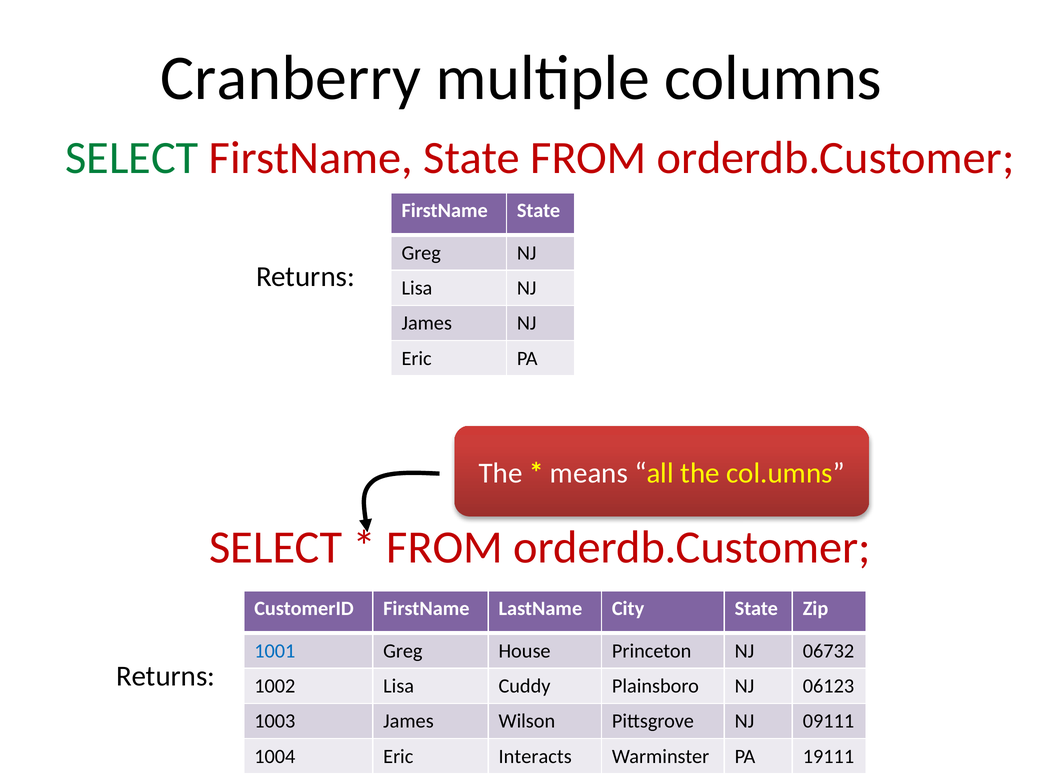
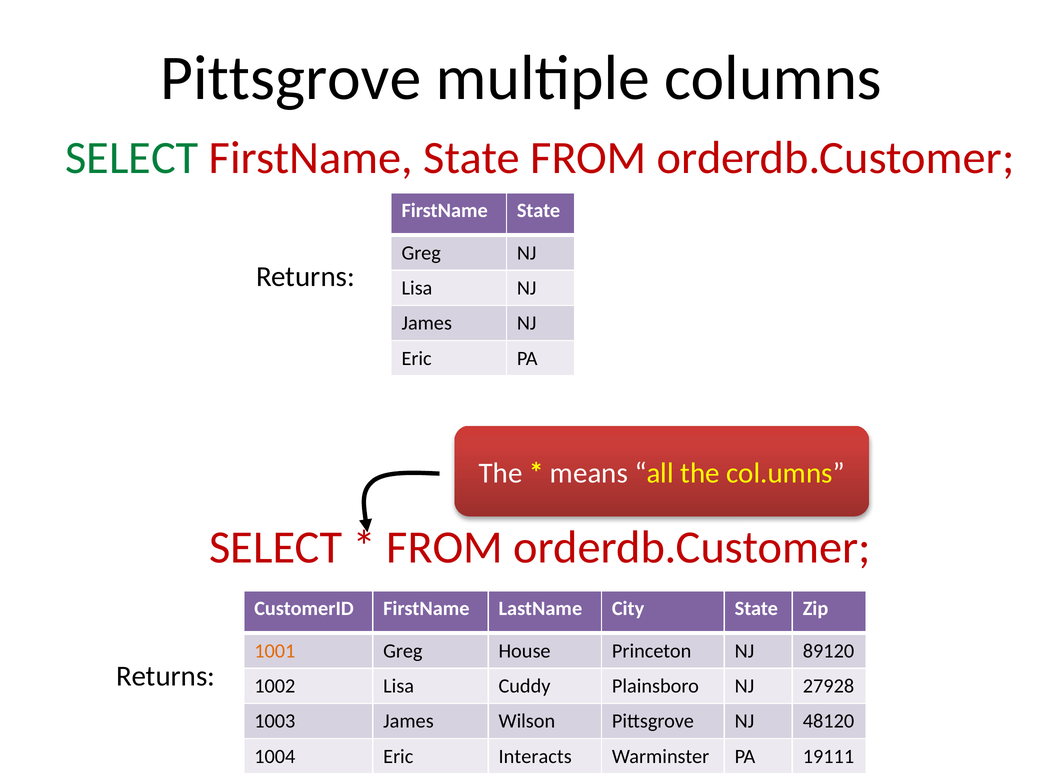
Cranberry at (291, 78): Cranberry -> Pittsgrove
1001 colour: blue -> orange
06732: 06732 -> 89120
06123: 06123 -> 27928
09111: 09111 -> 48120
